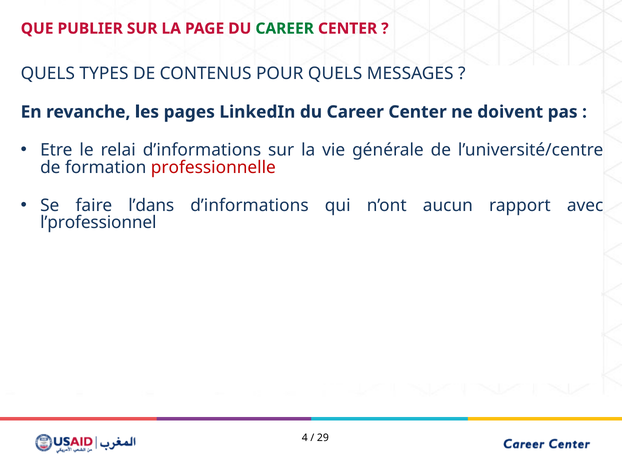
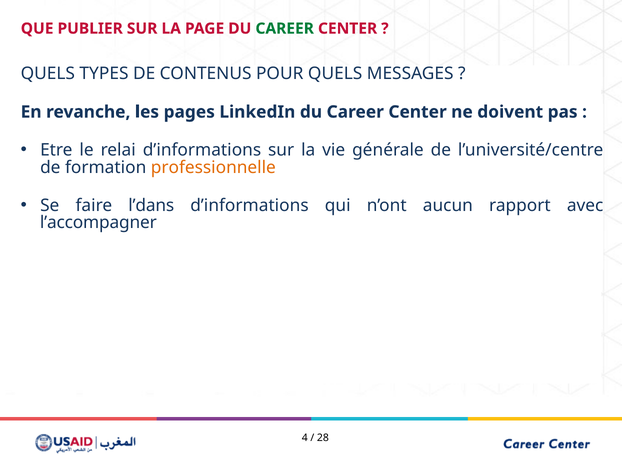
professionnelle colour: red -> orange
l’professionnel: l’professionnel -> l’accompagner
29: 29 -> 28
